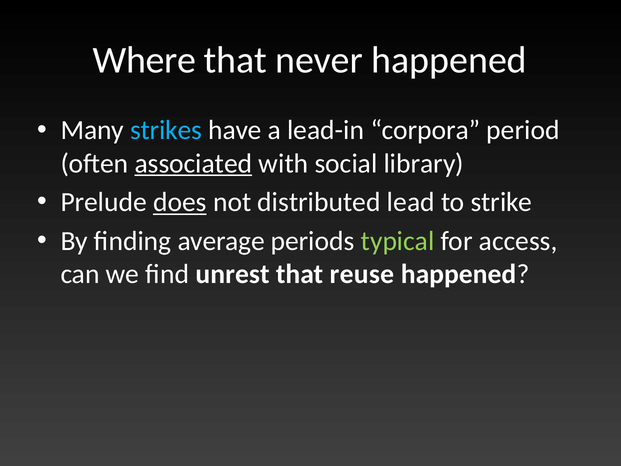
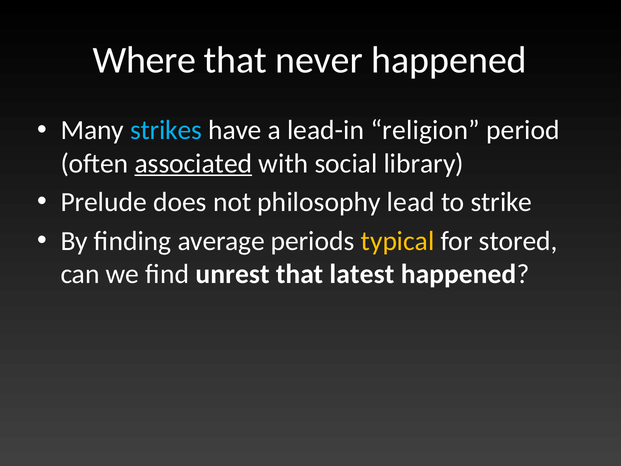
corpora: corpora -> religion
does underline: present -> none
distributed: distributed -> philosophy
typical colour: light green -> yellow
access: access -> stored
reuse: reuse -> latest
